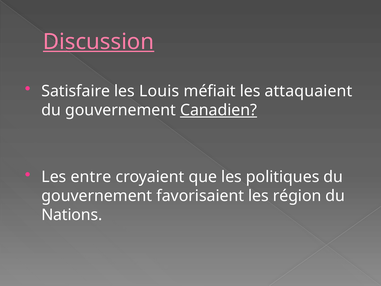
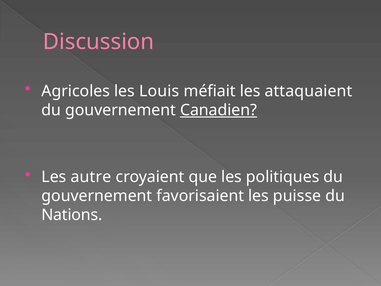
Discussion underline: present -> none
Satisfaire: Satisfaire -> Agricoles
entre: entre -> autre
région: région -> puisse
